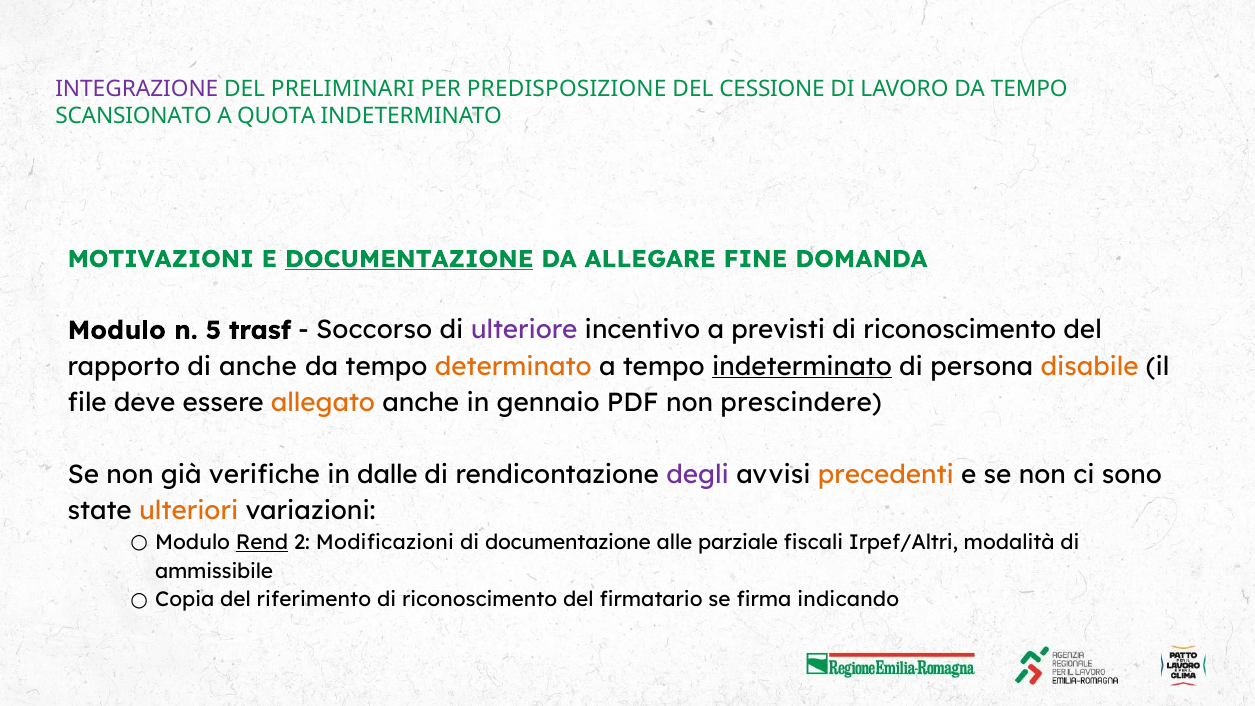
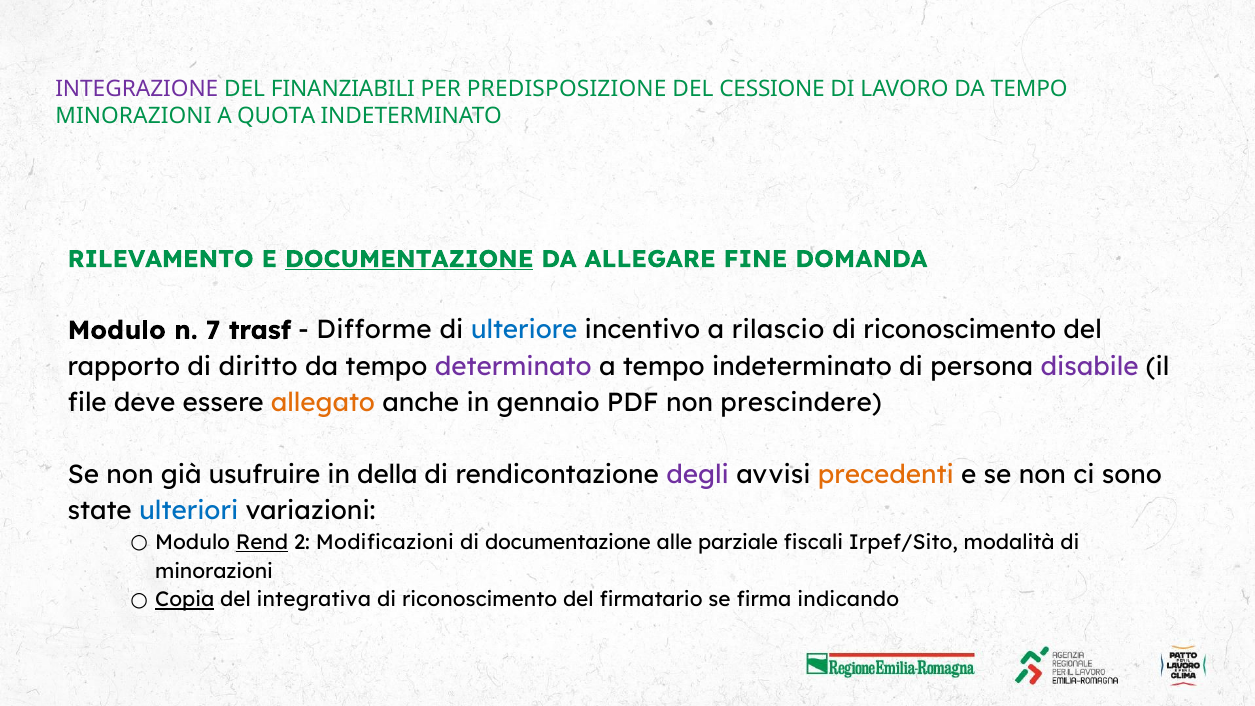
PRELIMINARI: PRELIMINARI -> FINANZIABILI
SCANSIONATO at (134, 116): SCANSIONATO -> MINORAZIONI
MOTIVAZIONI: MOTIVAZIONI -> RILEVAMENTO
5: 5 -> 7
Soccorso: Soccorso -> Difforme
ulteriore colour: purple -> blue
previsti: previsti -> rilascio
di anche: anche -> diritto
determinato colour: orange -> purple
indeterminato at (802, 366) underline: present -> none
disabile colour: orange -> purple
verifiche: verifiche -> usufruire
dalle: dalle -> della
ulteriori colour: orange -> blue
Irpef/Altri: Irpef/Altri -> Irpef/Sito
ammissibile at (214, 571): ammissibile -> minorazioni
Copia underline: none -> present
riferimento: riferimento -> integrativa
